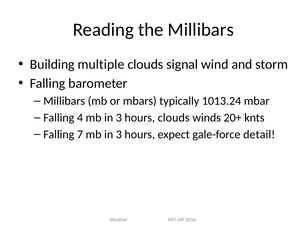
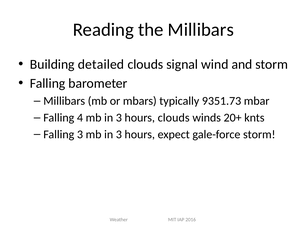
multiple: multiple -> detailed
1013.24: 1013.24 -> 9351.73
Falling 7: 7 -> 3
gale-force detail: detail -> storm
